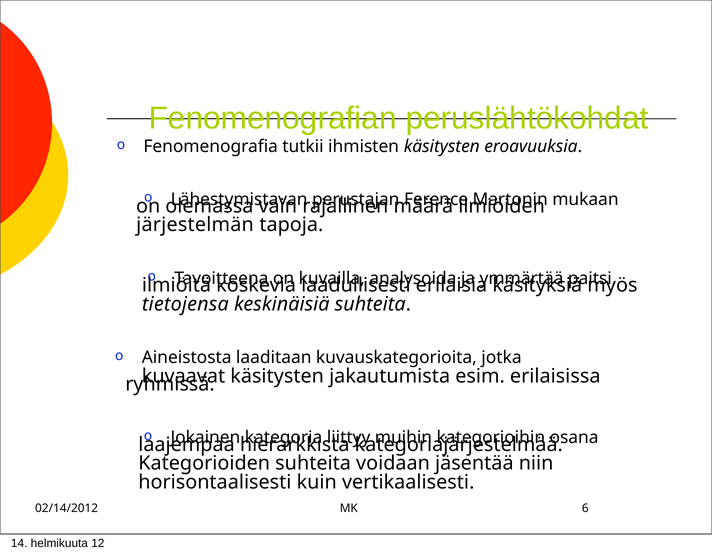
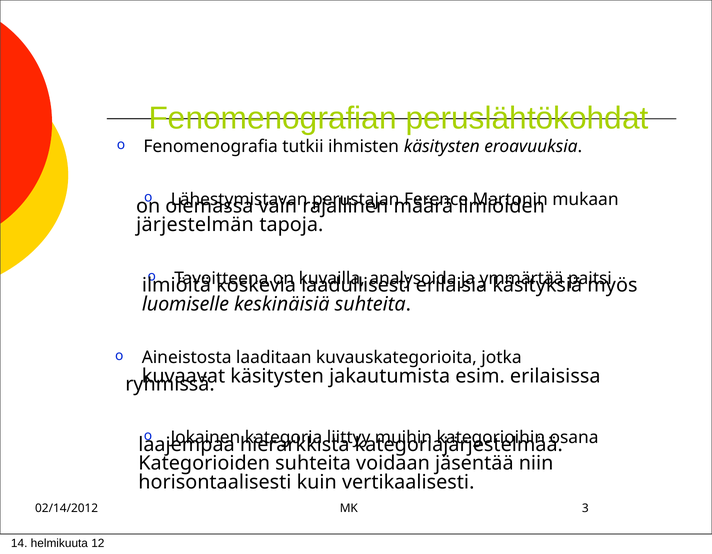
tietojensa: tietojensa -> luomiselle
6: 6 -> 3
